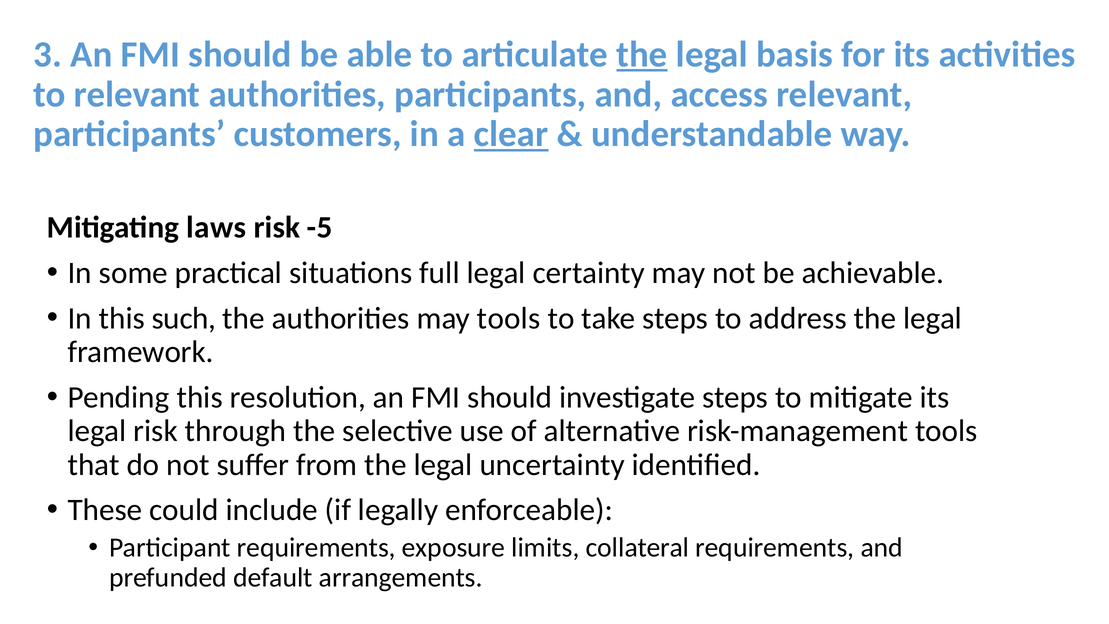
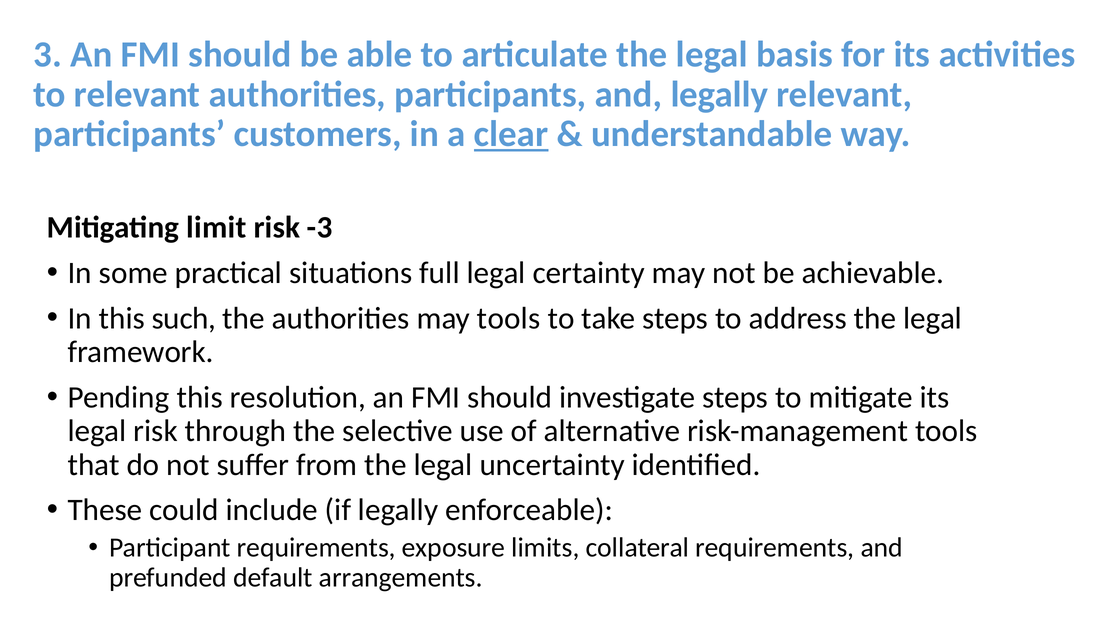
the at (642, 54) underline: present -> none
and access: access -> legally
laws: laws -> limit
-5: -5 -> -3
